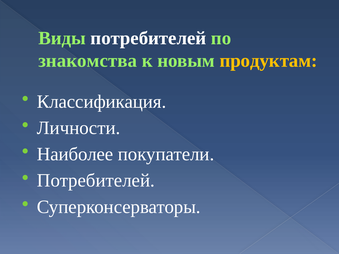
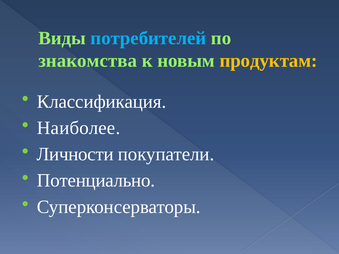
потребителей at (148, 38) colour: white -> light blue
Личности: Личности -> Наиболее
Наиболее: Наиболее -> Личности
Потребителей at (96, 181): Потребителей -> Потенциально
